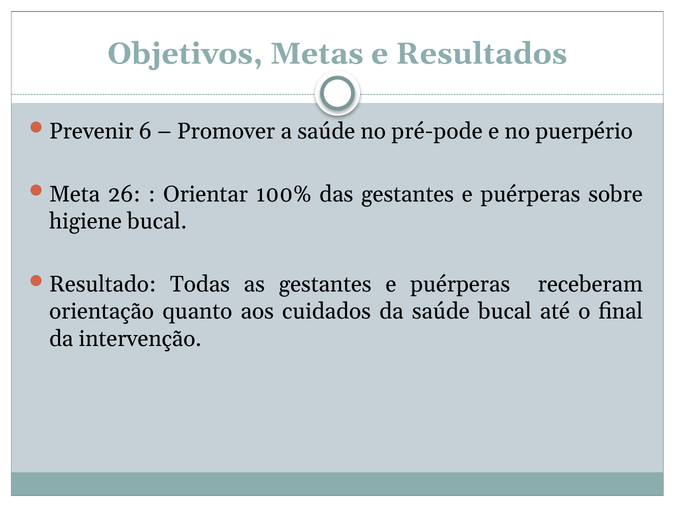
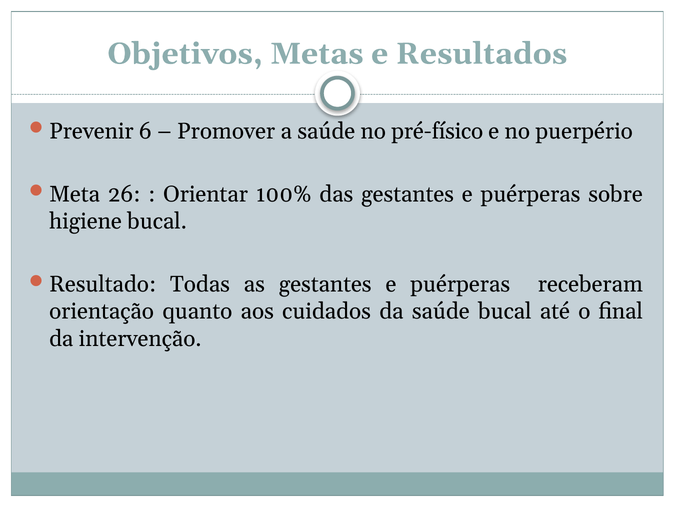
pré-pode: pré-pode -> pré-físico
